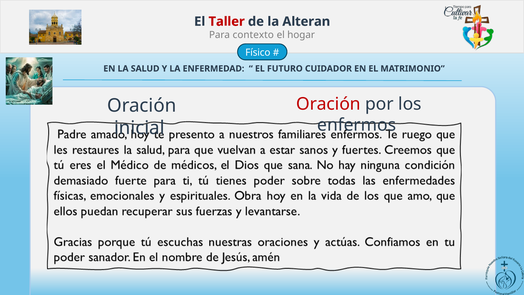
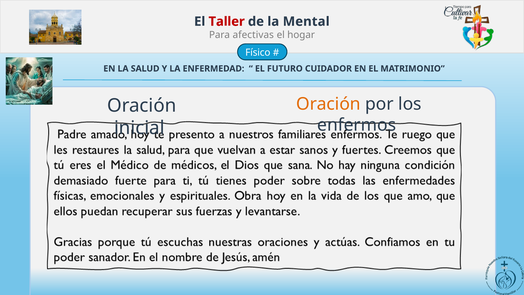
Alteran: Alteran -> Mental
contexto: contexto -> afectivas
Oración at (328, 104) colour: red -> orange
